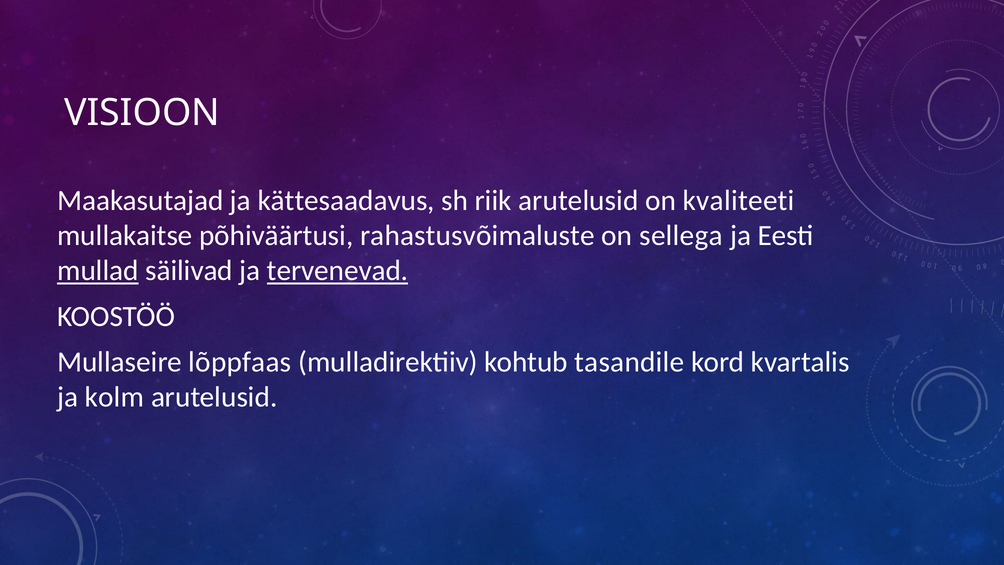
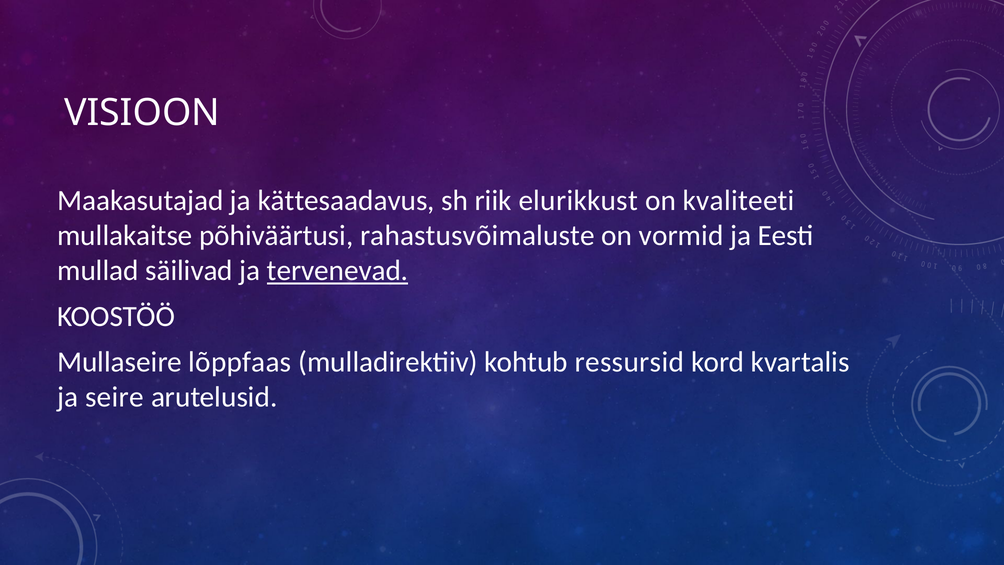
riik arutelusid: arutelusid -> elurikkust
sellega: sellega -> vormid
mullad underline: present -> none
tasandile: tasandile -> ressursid
kolm: kolm -> seire
